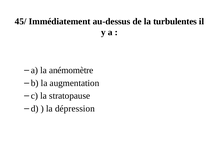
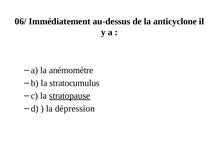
45/: 45/ -> 06/
turbulentes: turbulentes -> anticyclone
augmentation: augmentation -> stratocumulus
stratopause underline: none -> present
